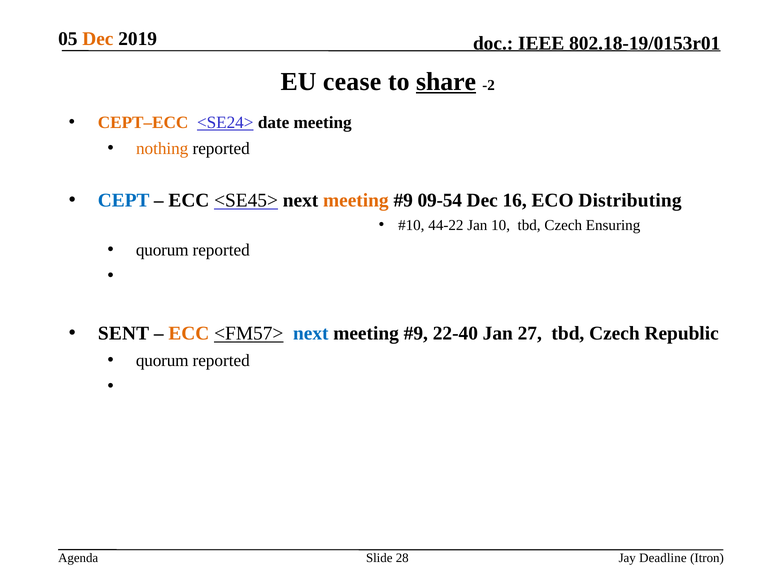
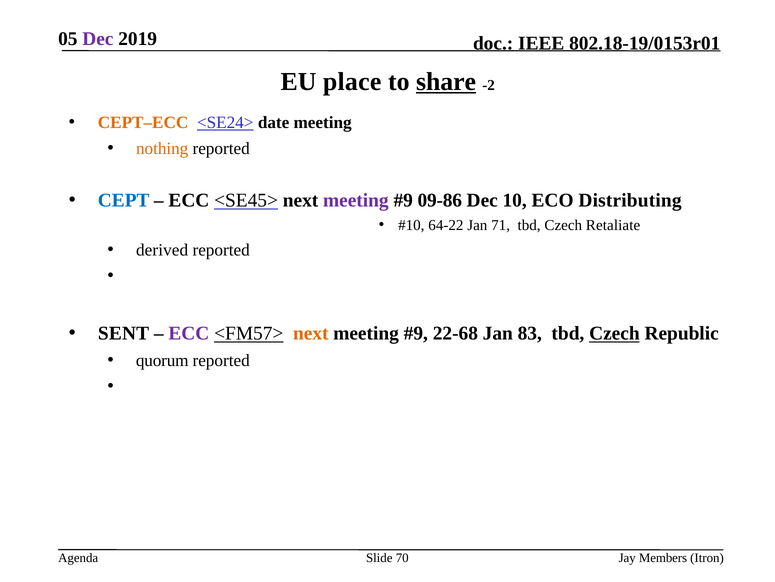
Dec at (98, 39) colour: orange -> purple
cease: cease -> place
meeting at (356, 200) colour: orange -> purple
09-54: 09-54 -> 09-86
16: 16 -> 10
44-22: 44-22 -> 64-22
10: 10 -> 71
Ensuring: Ensuring -> Retaliate
quorum at (162, 250): quorum -> derived
ECC at (189, 333) colour: orange -> purple
next at (311, 333) colour: blue -> orange
22-40: 22-40 -> 22-68
27: 27 -> 83
Czech at (614, 333) underline: none -> present
28: 28 -> 70
Deadline: Deadline -> Members
